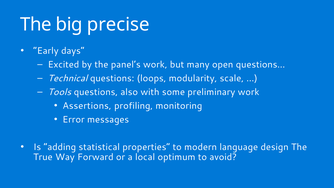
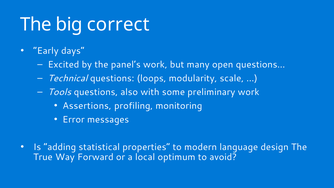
precise: precise -> correct
